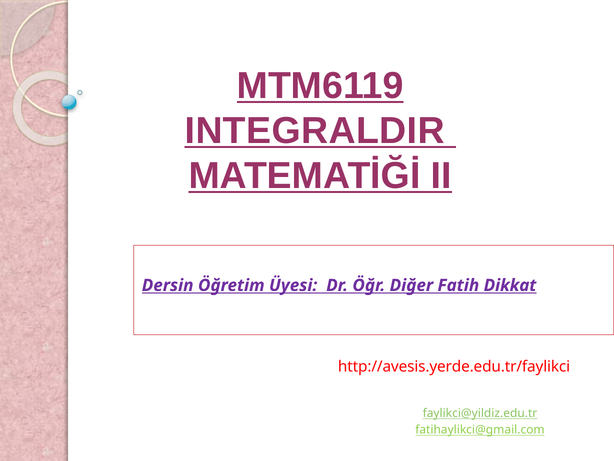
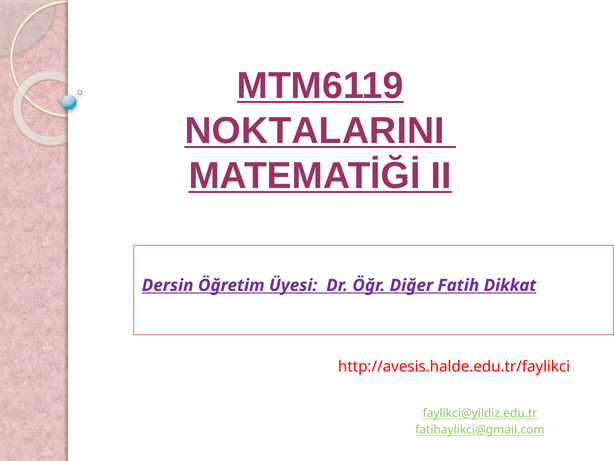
INTEGRALDIR: INTEGRALDIR -> NOKTALARINI
http://avesis.yerde.edu.tr/faylikci: http://avesis.yerde.edu.tr/faylikci -> http://avesis.halde.edu.tr/faylikci
